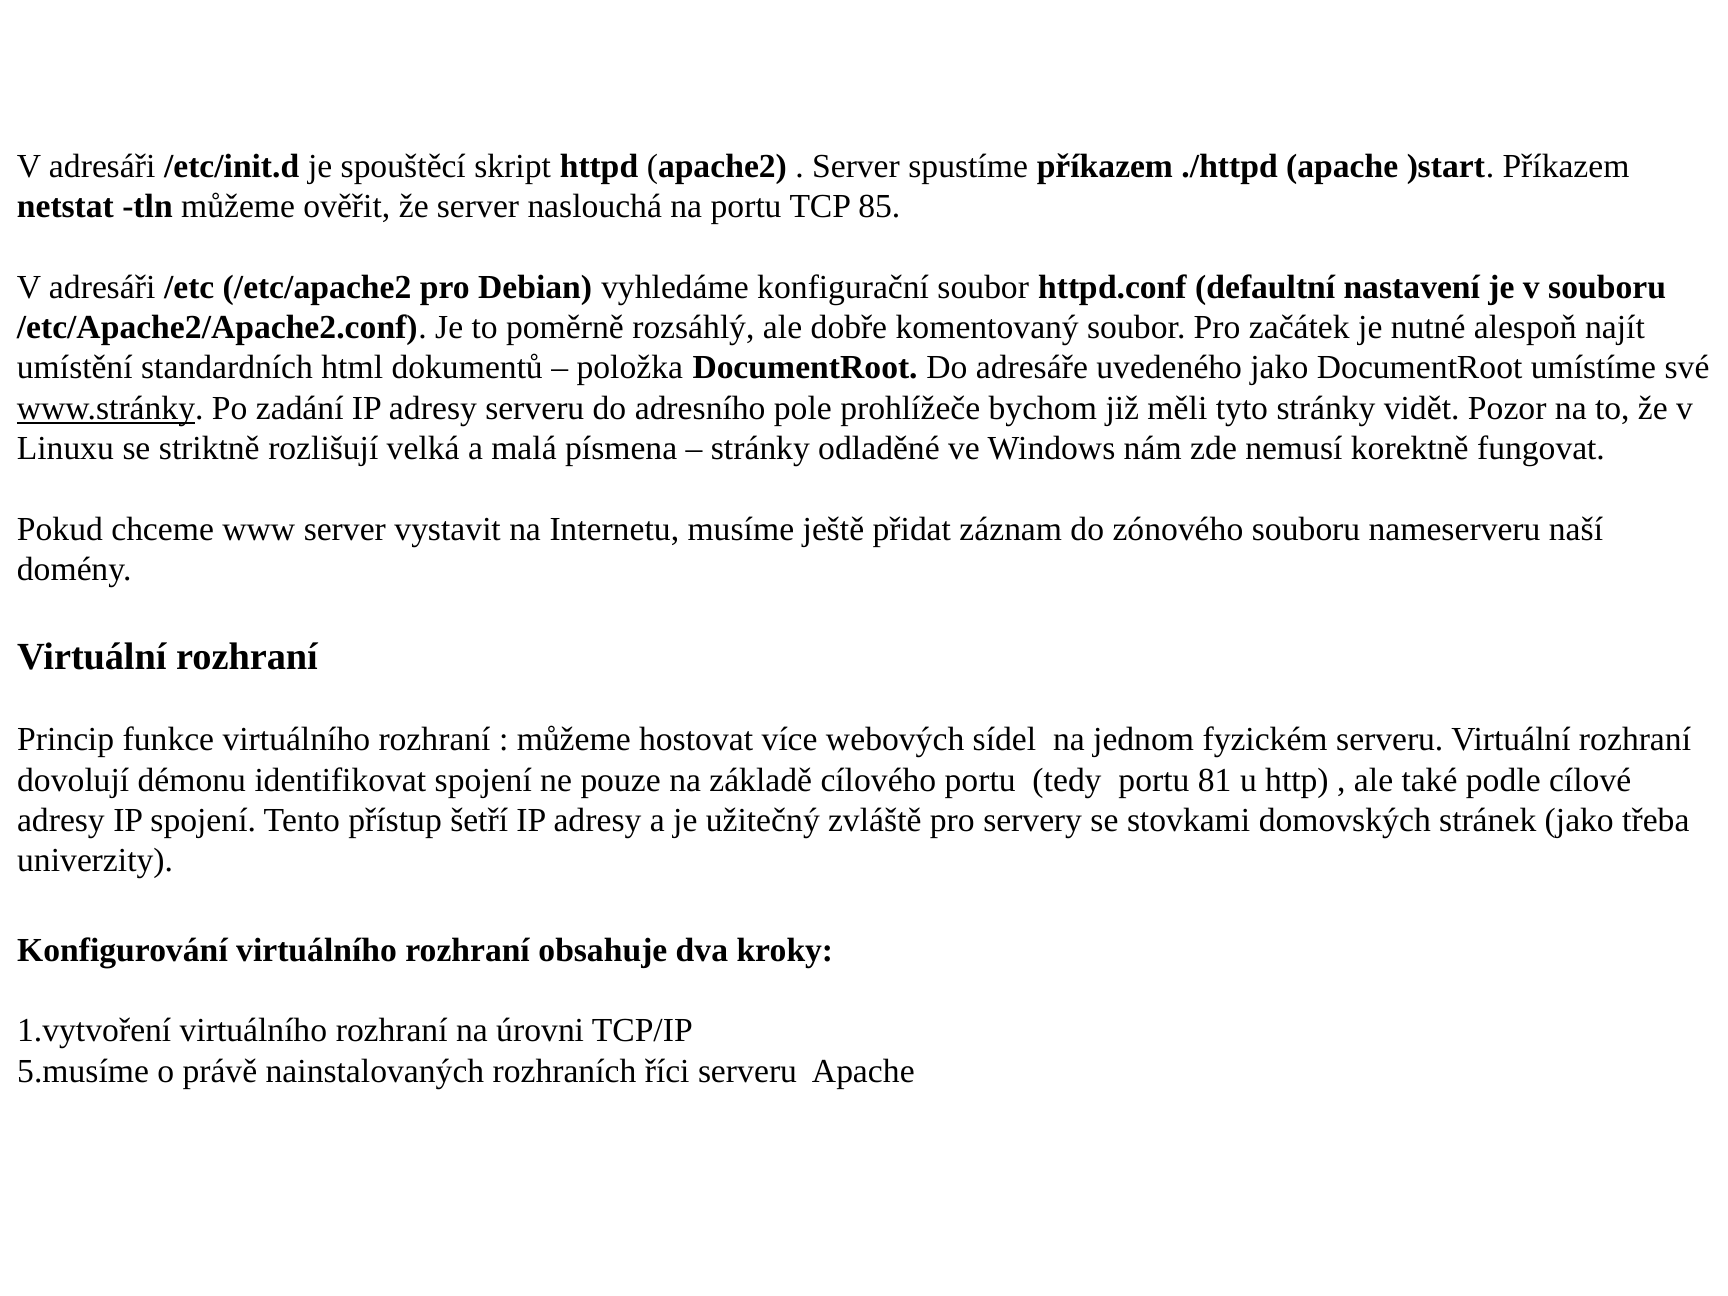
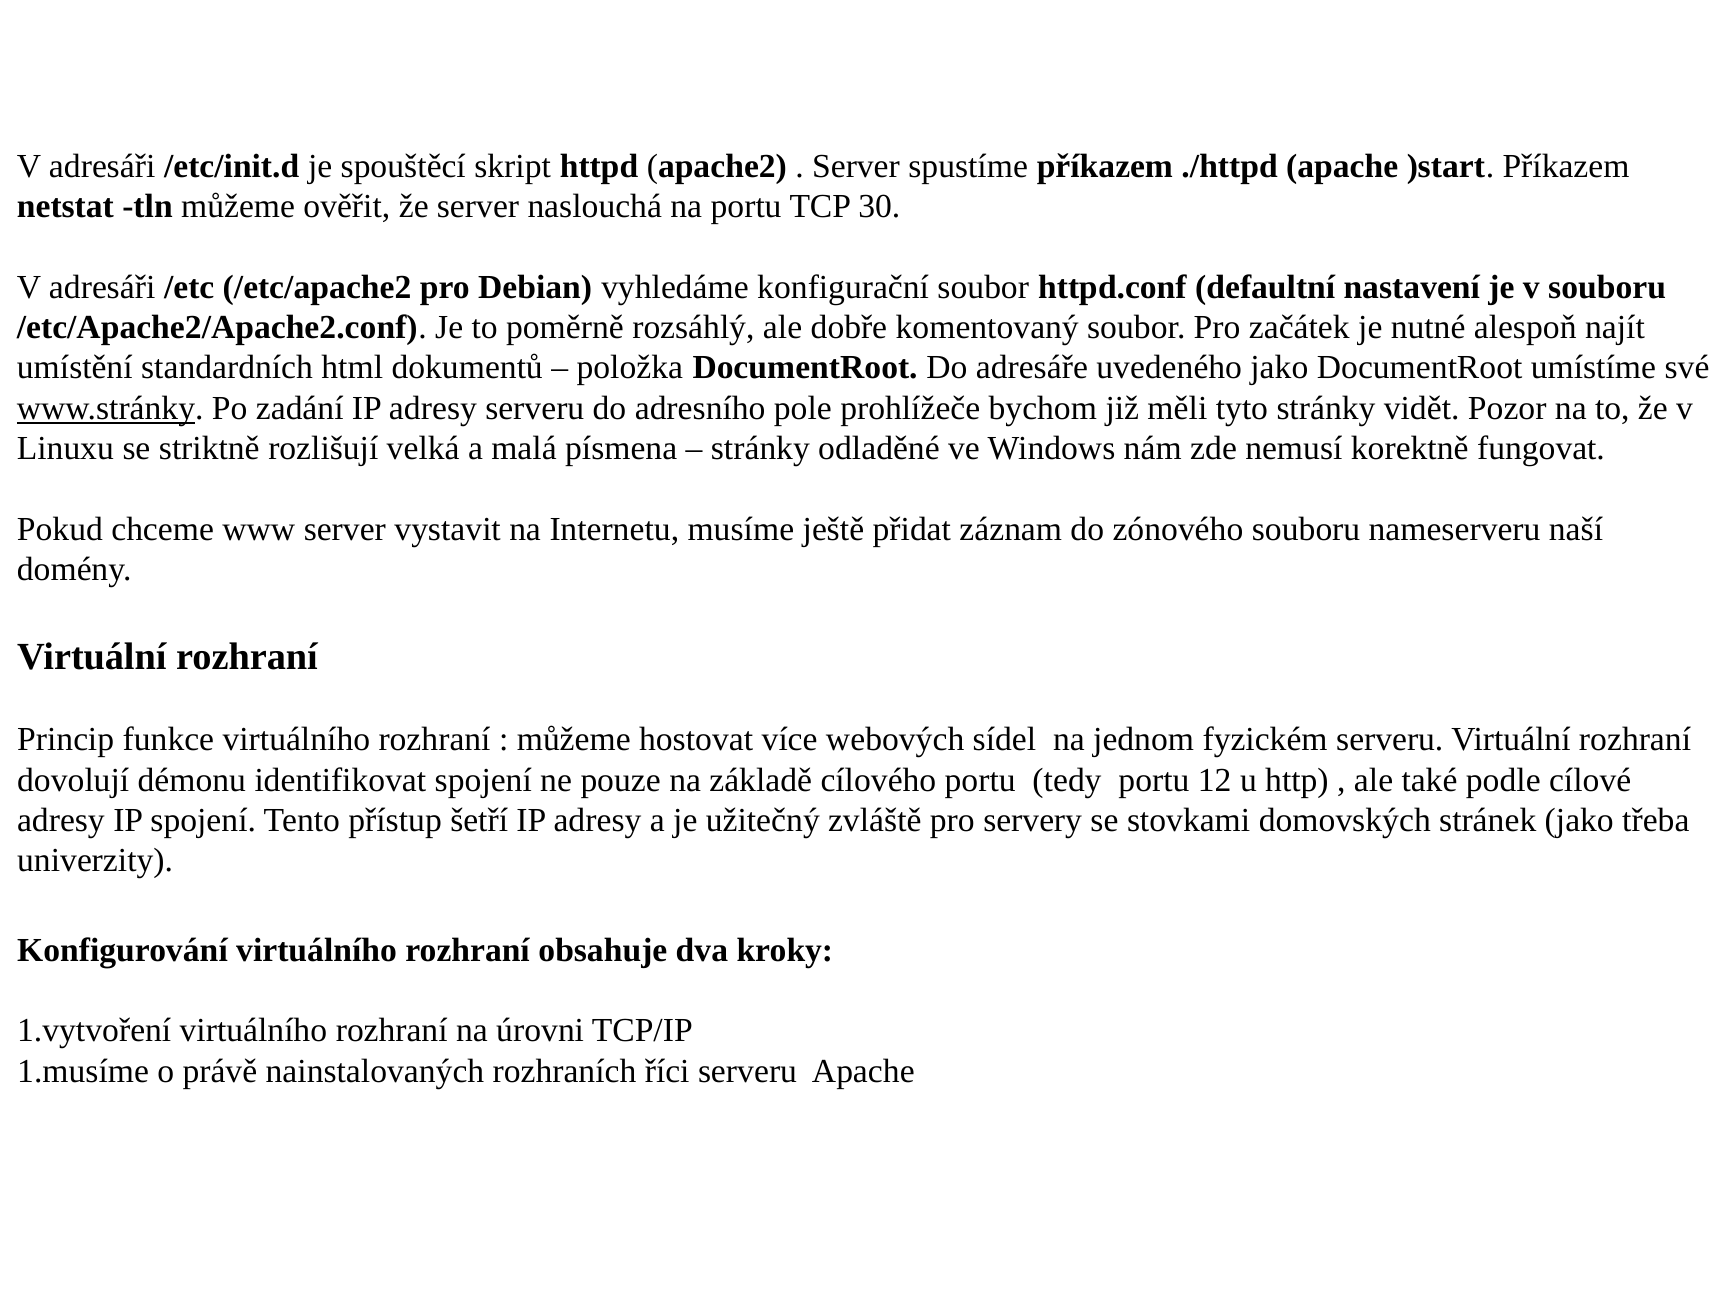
85: 85 -> 30
81: 81 -> 12
5.musíme: 5.musíme -> 1.musíme
